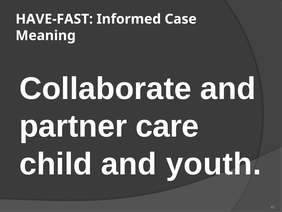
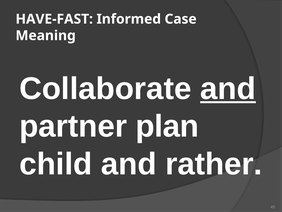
and at (228, 89) underline: none -> present
care: care -> plan
youth: youth -> rather
